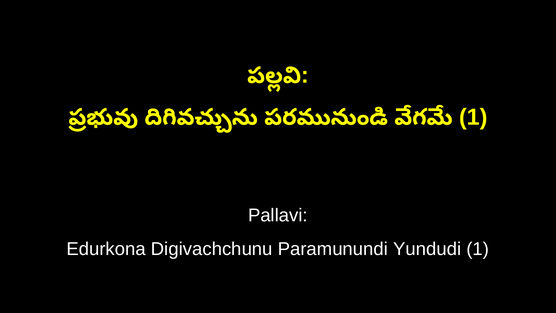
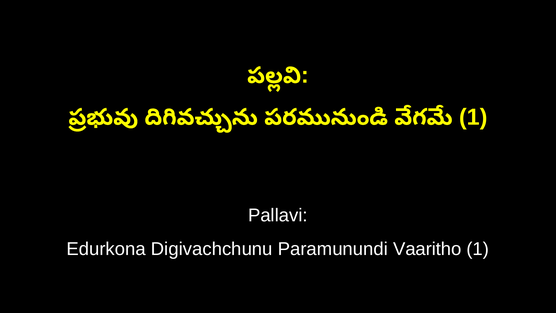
Yundudi: Yundudi -> Vaaritho
